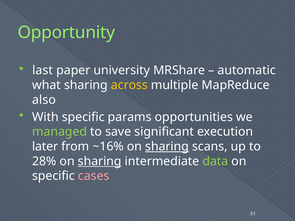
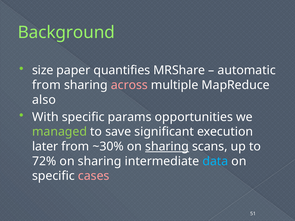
Opportunity: Opportunity -> Background
last: last -> size
university: university -> quantifies
what at (46, 85): what -> from
across colour: yellow -> pink
~16%: ~16% -> ~30%
28%: 28% -> 72%
sharing at (100, 161) underline: present -> none
data colour: light green -> light blue
